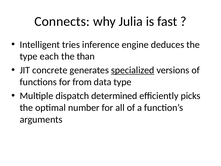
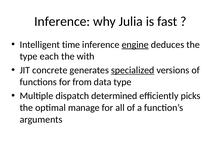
Connects at (62, 21): Connects -> Inference
tries: tries -> time
engine underline: none -> present
than: than -> with
number: number -> manage
